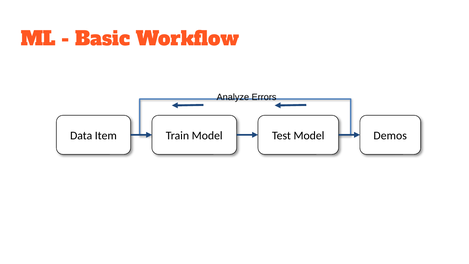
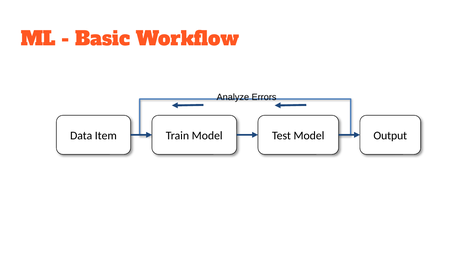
Demos: Demos -> Output
